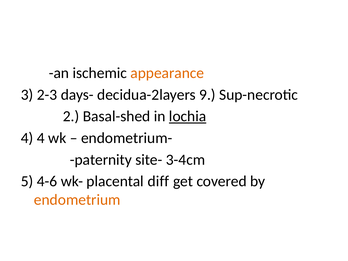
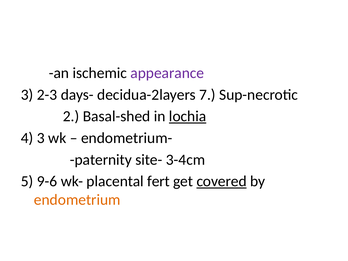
appearance colour: orange -> purple
9: 9 -> 7
4 4: 4 -> 3
4-6: 4-6 -> 9-6
diff: diff -> fert
covered underline: none -> present
